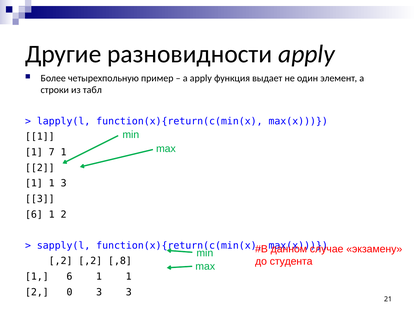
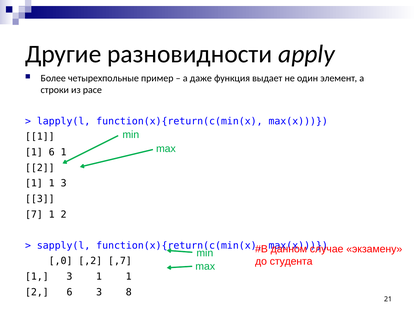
четырехпольную: четырехпольную -> четырехпольные
а apply: apply -> даже
табл: табл -> расе
1 7: 7 -> 6
6 at (34, 214): 6 -> 7
,2 at (61, 261): ,2 -> ,0
,8: ,8 -> ,7
6 at (69, 276): 6 -> 3
2 0: 0 -> 6
3 at (129, 292): 3 -> 8
